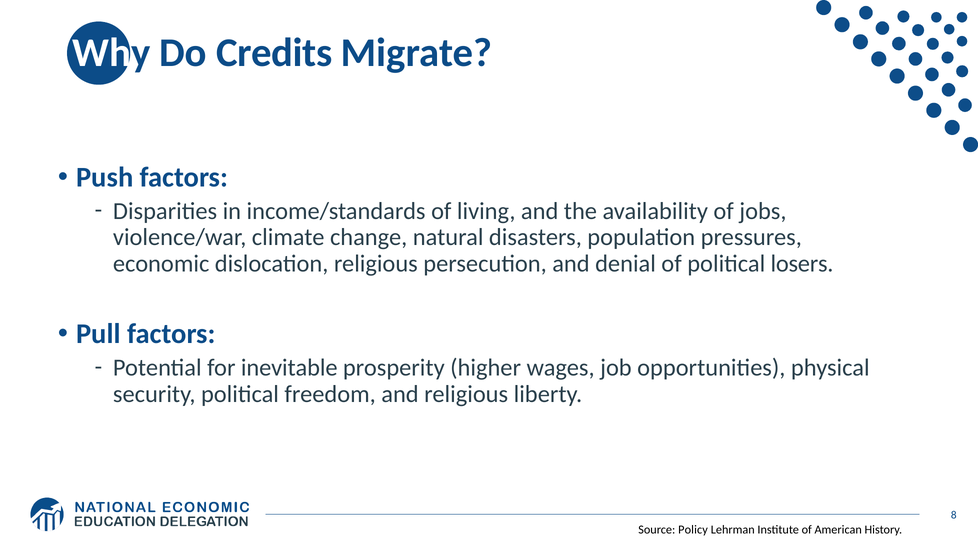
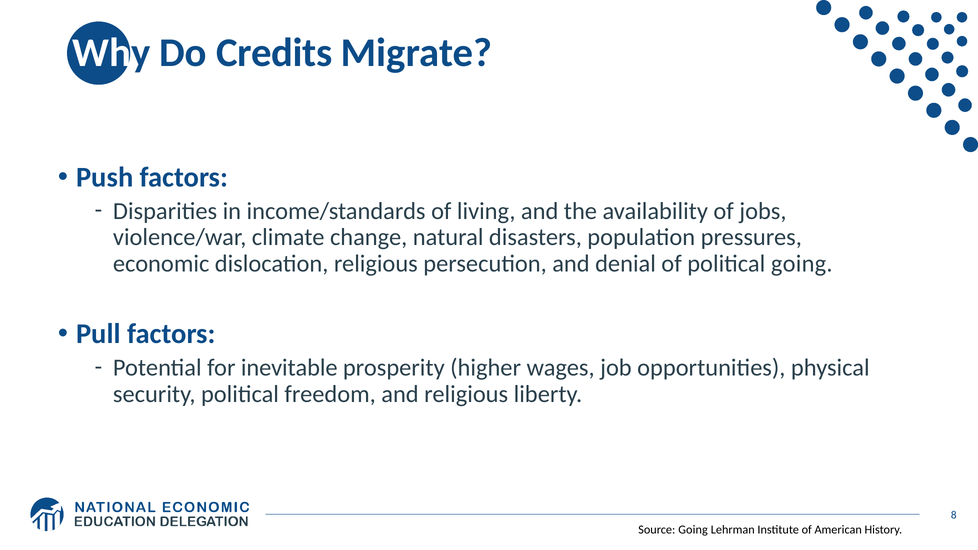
political losers: losers -> going
Source Policy: Policy -> Going
